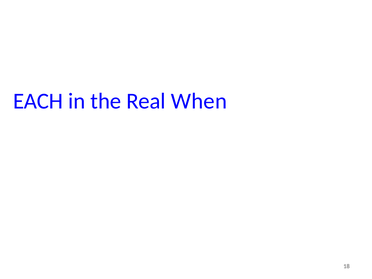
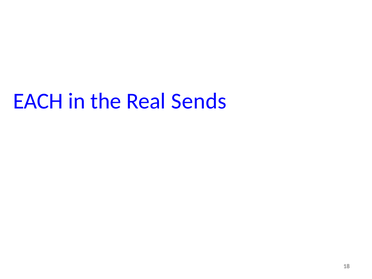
When: When -> Sends
